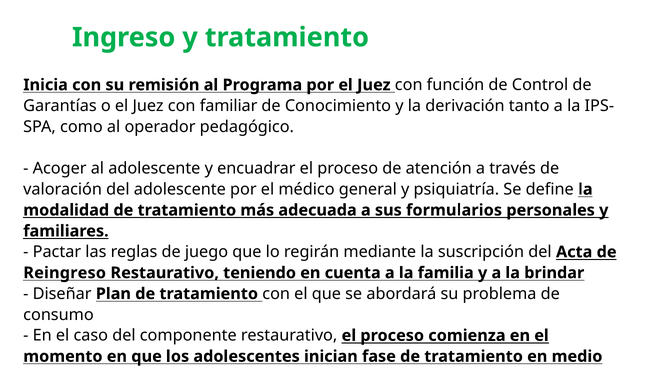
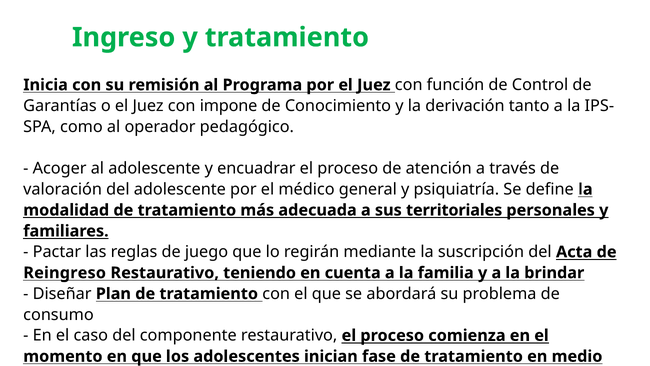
familiar: familiar -> impone
formularios: formularios -> territoriales
